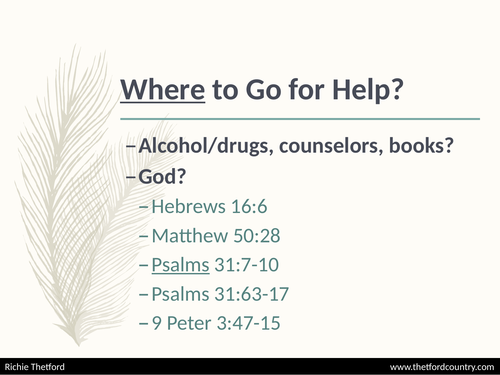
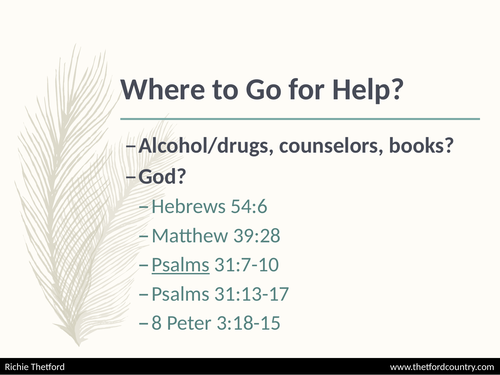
Where underline: present -> none
16:6: 16:6 -> 54:6
50:28: 50:28 -> 39:28
31:63-17: 31:63-17 -> 31:13-17
9: 9 -> 8
3:47-15: 3:47-15 -> 3:18-15
